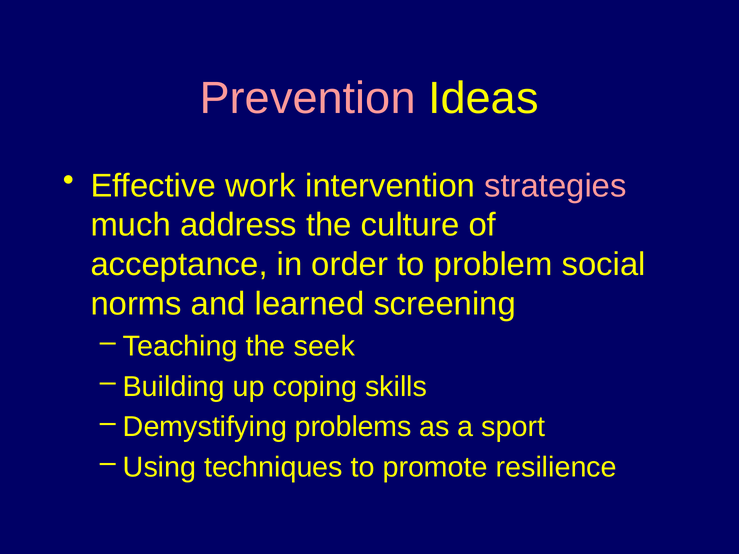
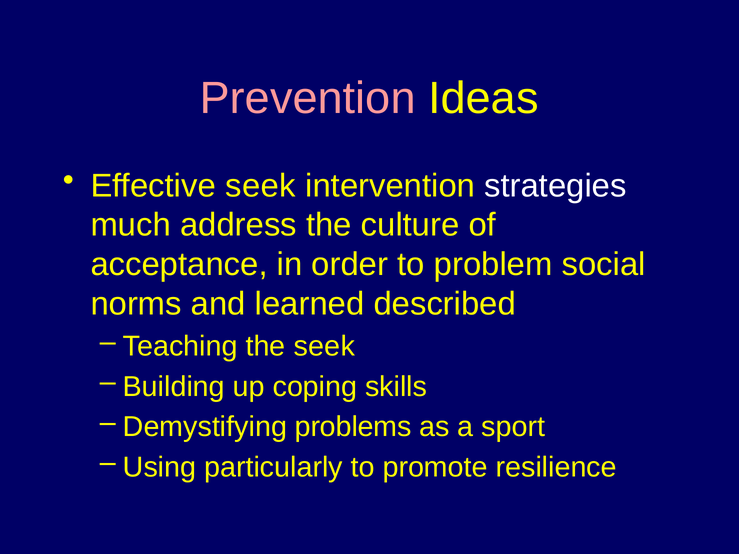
Effective work: work -> seek
strategies colour: pink -> white
screening: screening -> described
techniques: techniques -> particularly
